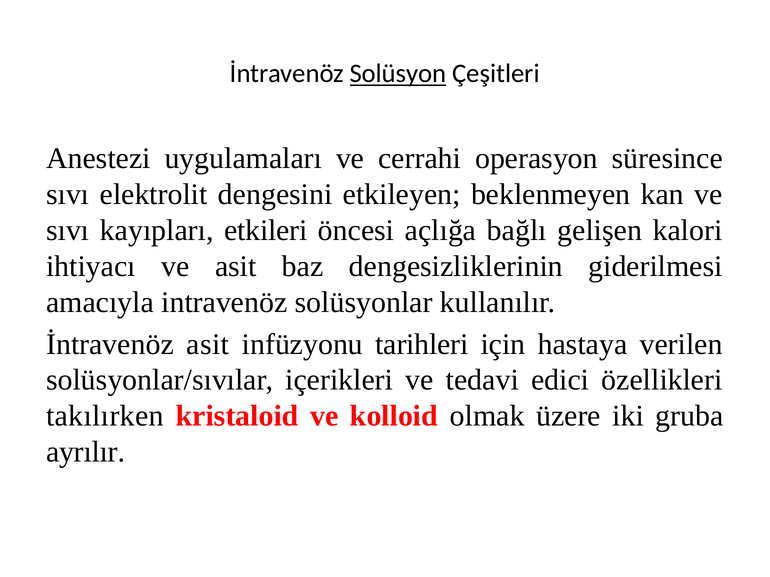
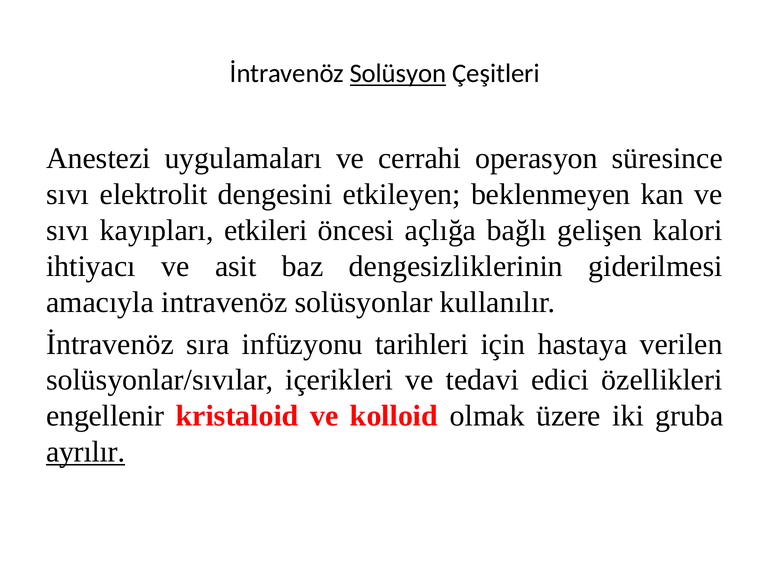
İntravenöz asit: asit -> sıra
takılırken: takılırken -> engellenir
ayrılır underline: none -> present
